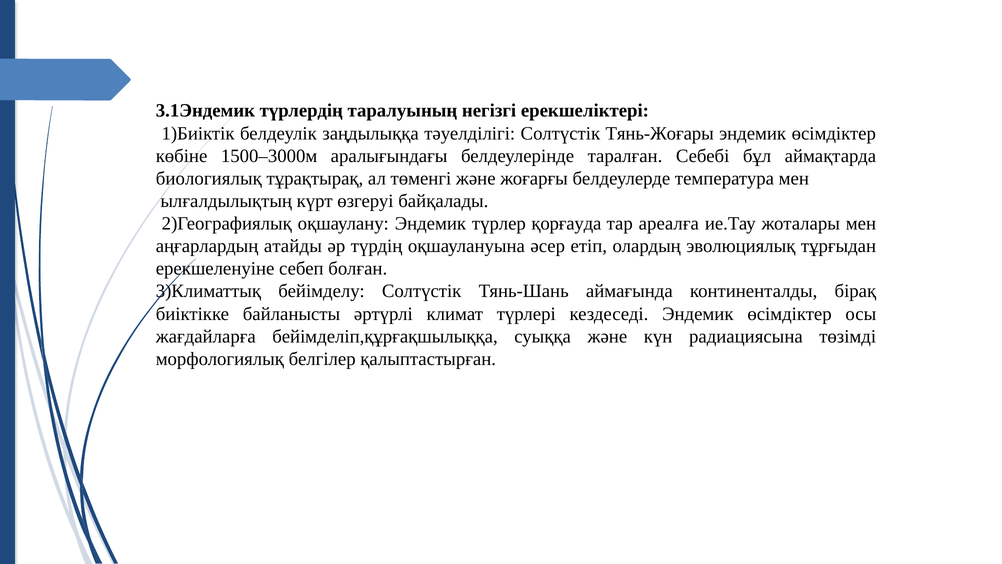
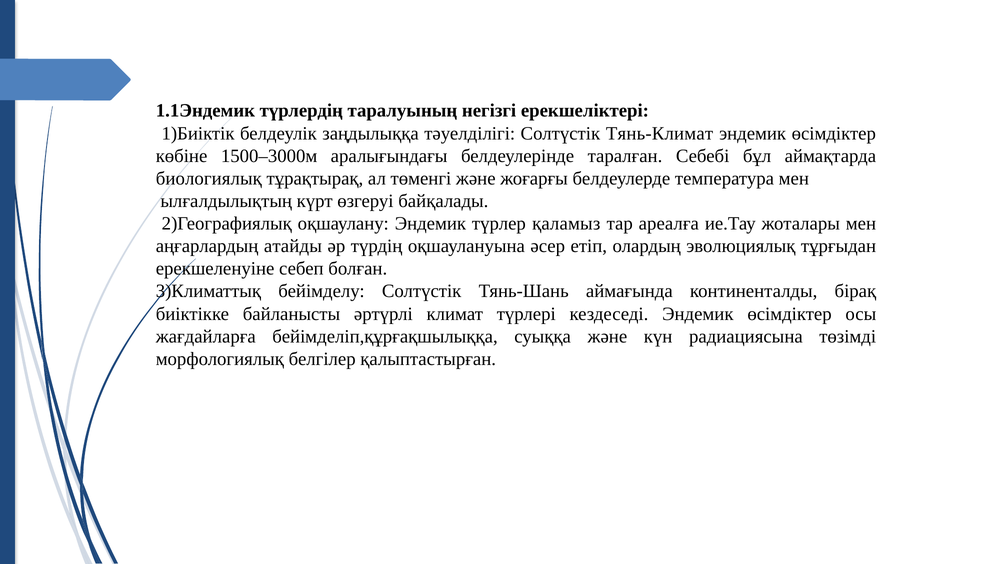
3.1Эндемик: 3.1Эндемик -> 1.1Эндемик
Тянь-Жоғары: Тянь-Жоғары -> Тянь-Климат
қорғауда: қорғауда -> қаламыз
